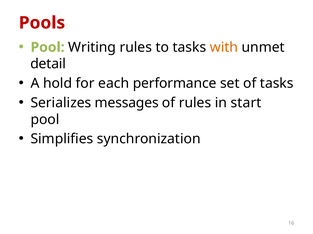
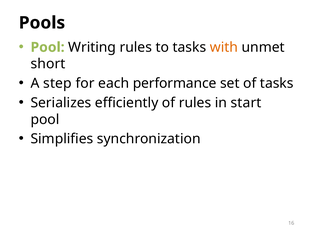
Pools colour: red -> black
detail: detail -> short
hold: hold -> step
messages: messages -> efficiently
